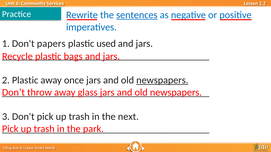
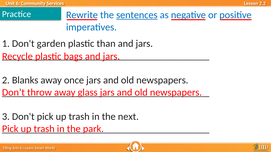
papers: papers -> garden
used: used -> than
2 Plastic: Plastic -> Blanks
newspapers at (162, 80) underline: present -> none
